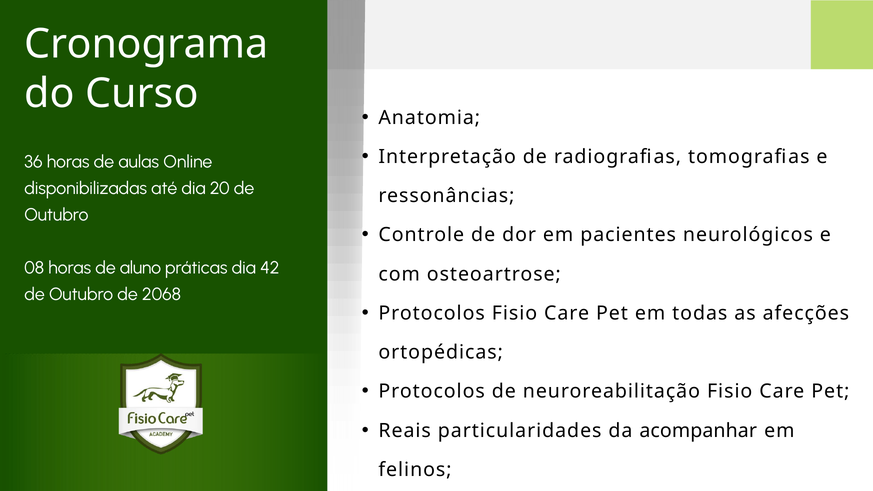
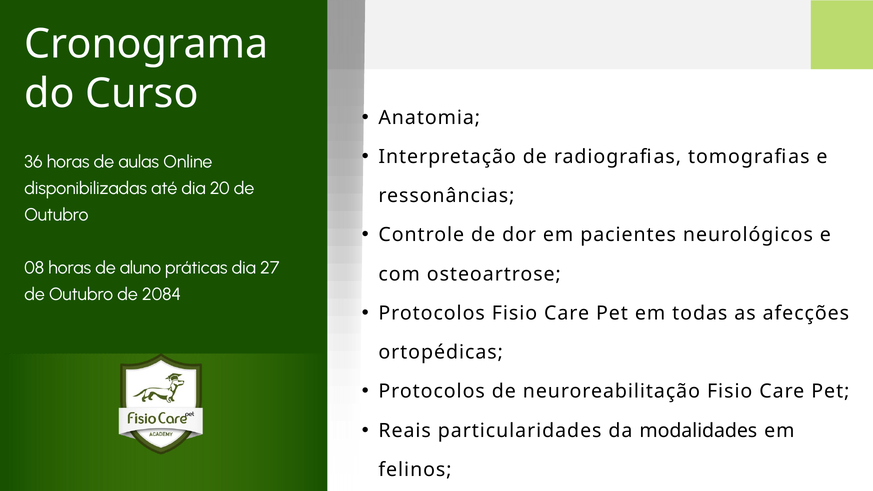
42: 42 -> 27
2068: 2068 -> 2084
acompanhar: acompanhar -> modalidades
